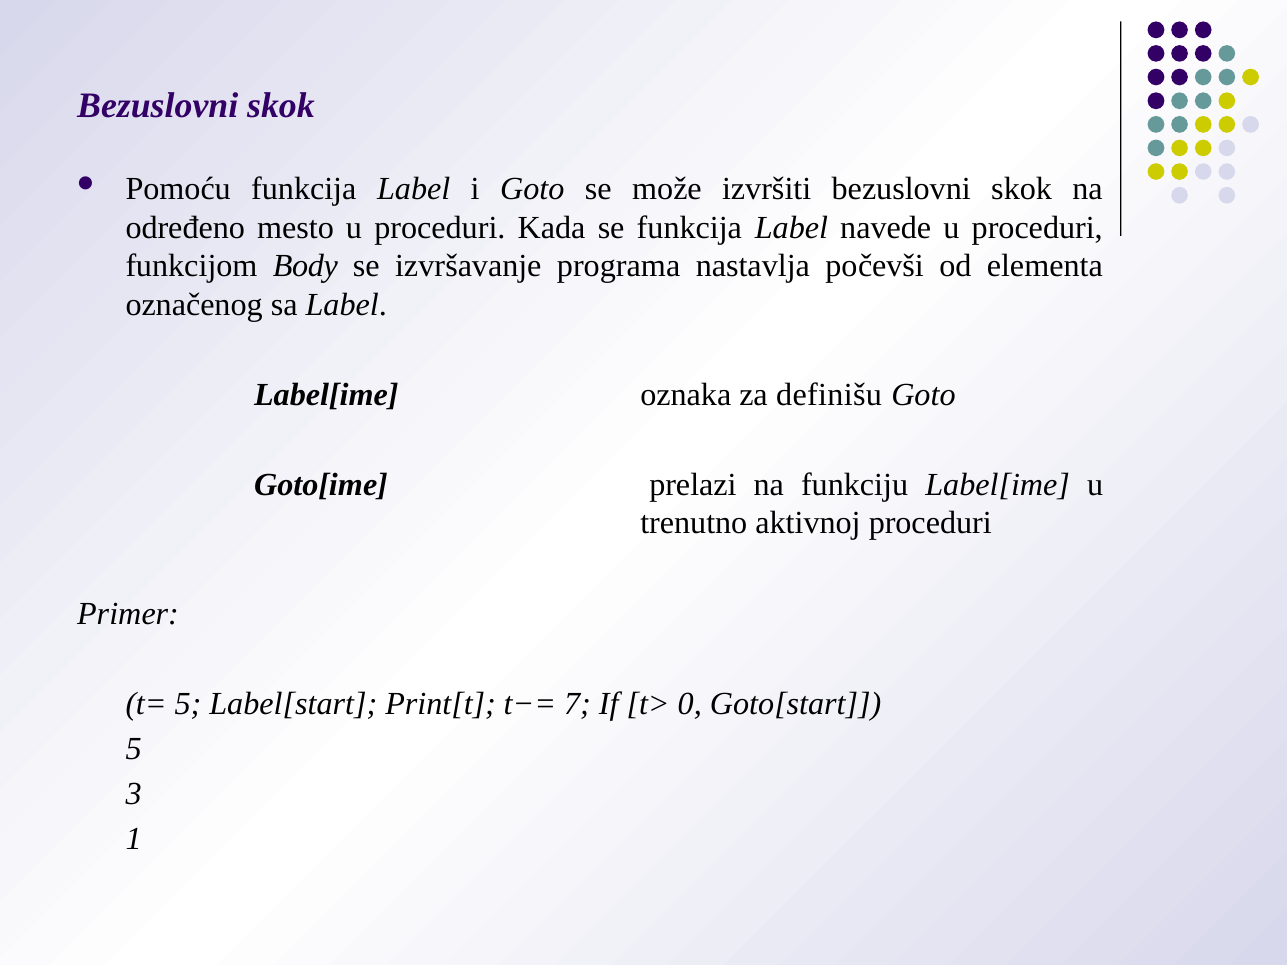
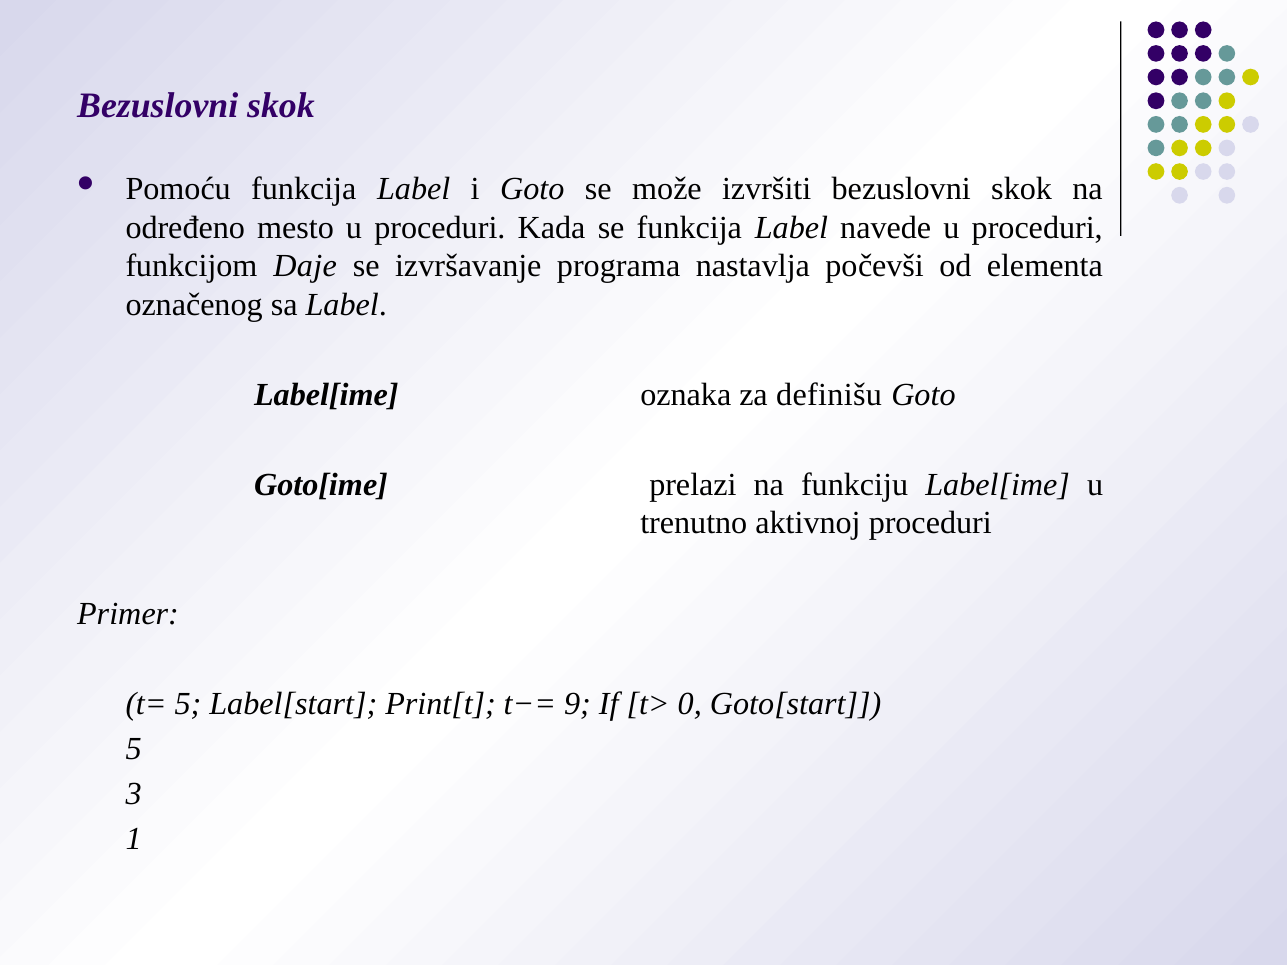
Body: Body -> Daje
7: 7 -> 9
